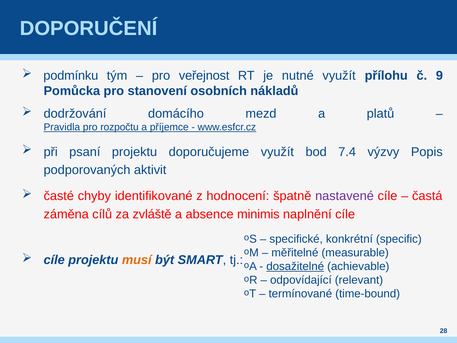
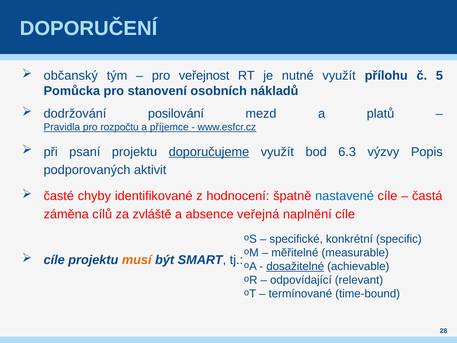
podmínku: podmínku -> občanský
9: 9 -> 5
domácího: domácího -> posilování
doporučujeme underline: none -> present
7.4: 7.4 -> 6.3
nastavené colour: purple -> blue
minimis: minimis -> veřejná
